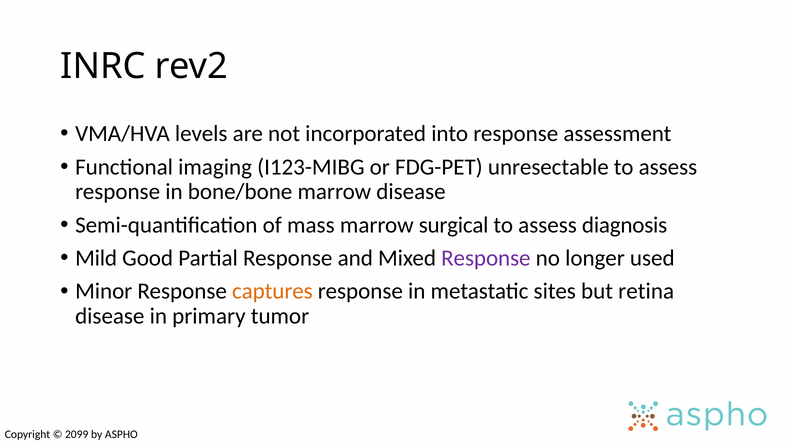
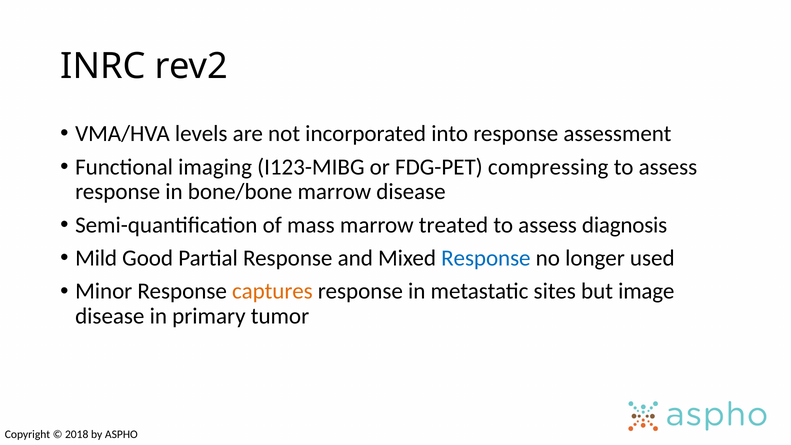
unresectable: unresectable -> compressing
surgical: surgical -> treated
Response at (486, 258) colour: purple -> blue
retina: retina -> image
2099: 2099 -> 2018
